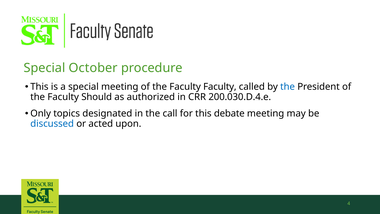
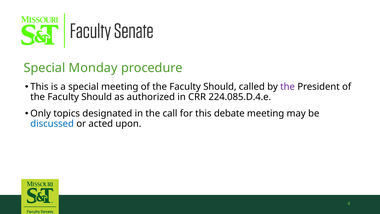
October: October -> Monday
Faculty at (220, 87): Faculty -> Should
the at (288, 87) colour: blue -> purple
200.030.D.4.e: 200.030.D.4.e -> 224.085.D.4.e
